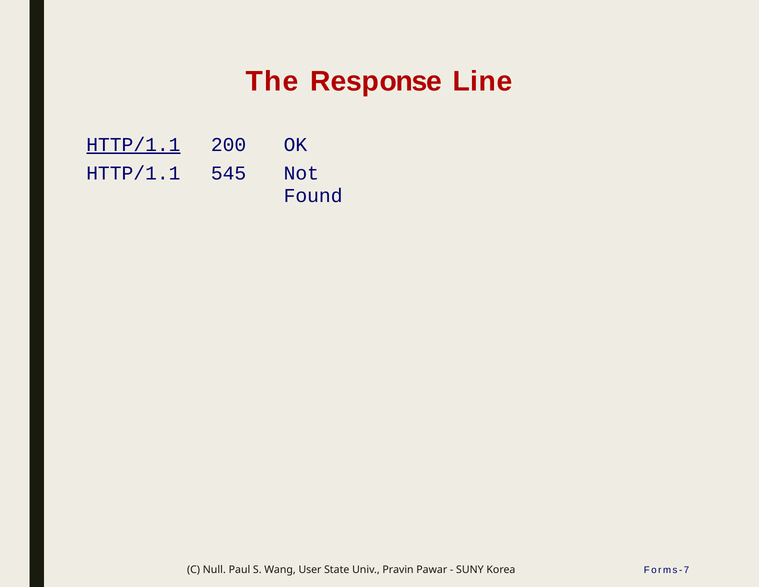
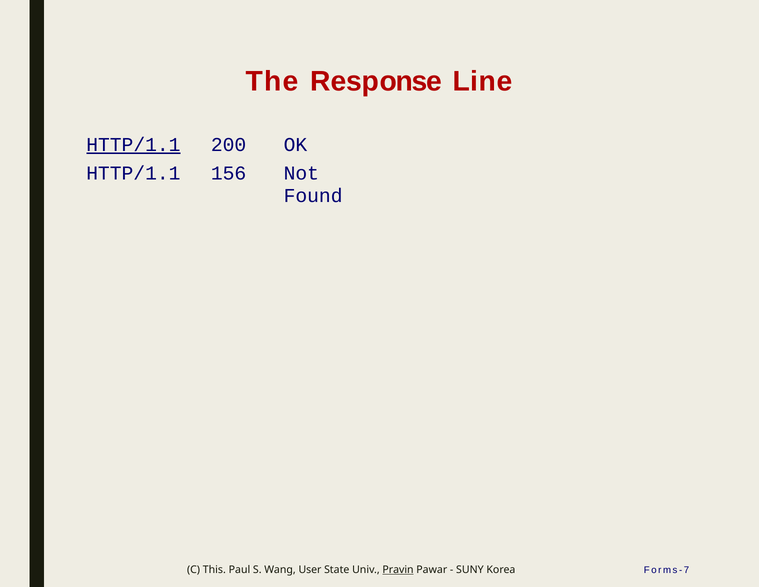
545: 545 -> 156
Null: Null -> This
Pravin underline: none -> present
